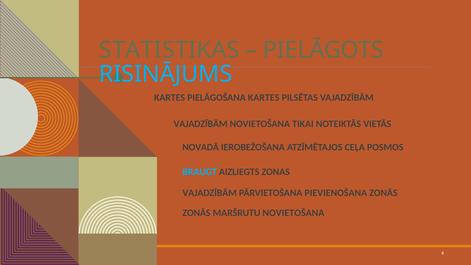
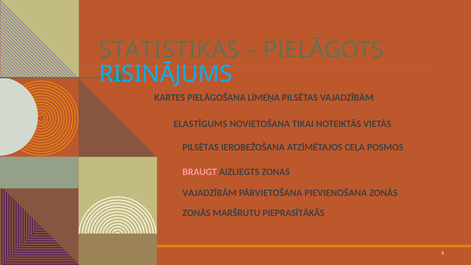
PIELĀGOŠANA KARTES: KARTES -> LĪMEŅA
VAJADZĪBĀM at (201, 124): VAJADZĪBĀM -> ELASTĪGUMS
NOVADĀ at (201, 147): NOVADĀ -> PILSĒTAS
BRAUGT colour: light blue -> pink
MARŠRUTU NOVIETOŠANA: NOVIETOŠANA -> PIEPRASĪTĀKĀS
